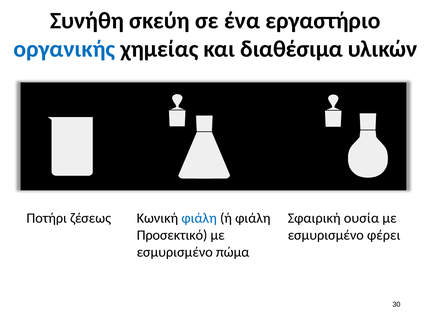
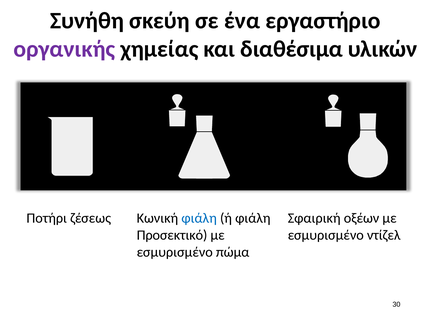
οργανικής colour: blue -> purple
ουσία: ουσία -> οξέων
φέρει: φέρει -> ντίζελ
